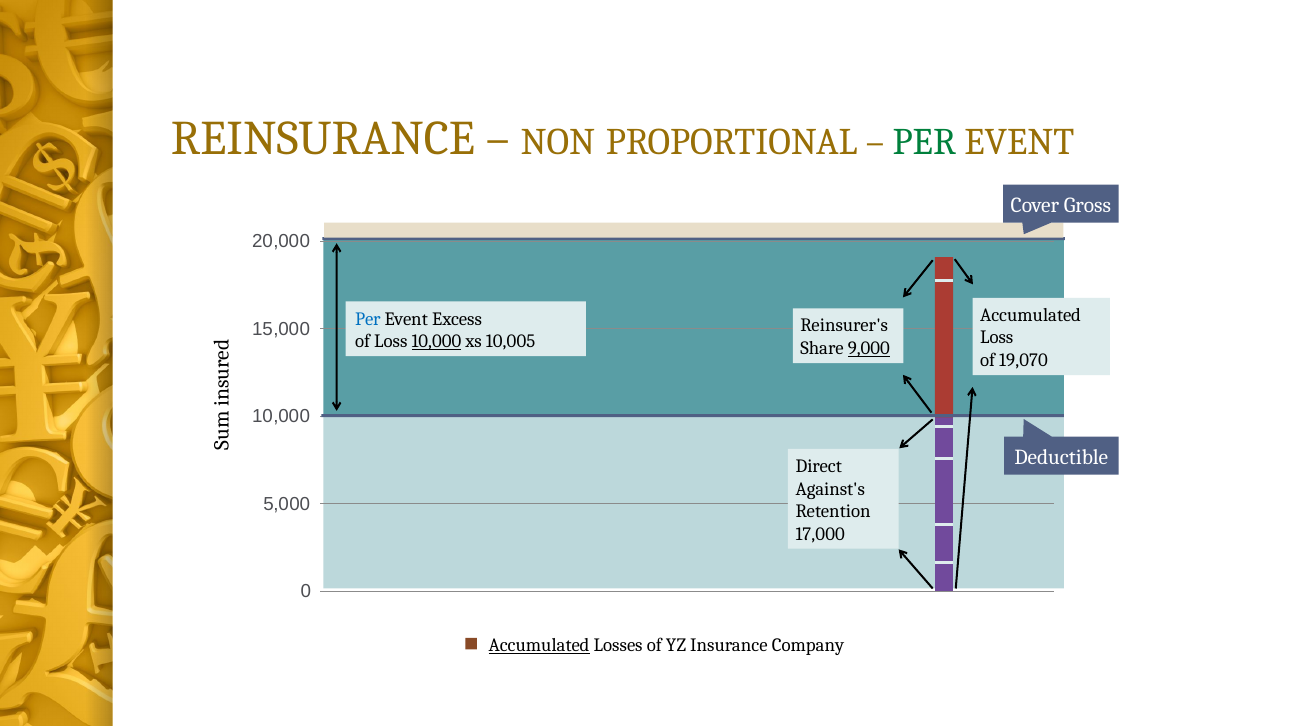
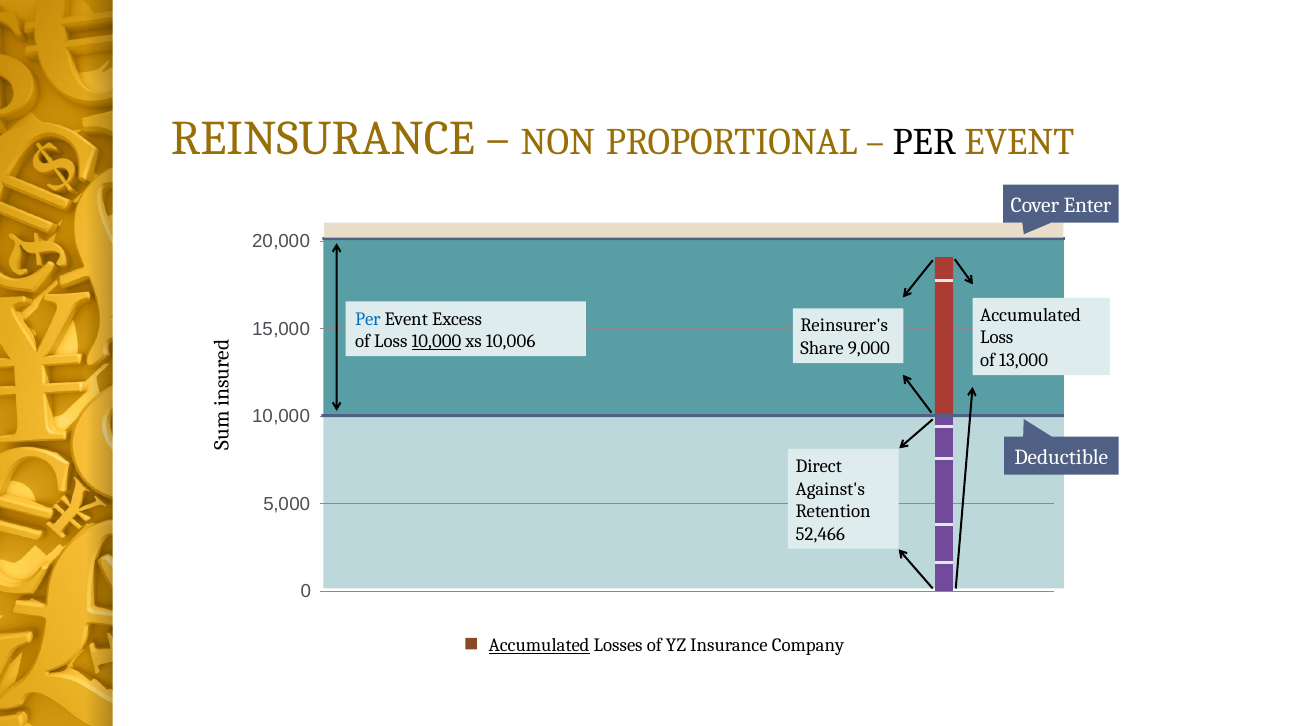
PER at (924, 142) colour: green -> black
Gross: Gross -> Enter
10,005: 10,005 -> 10,006
9,000 underline: present -> none
19,070: 19,070 -> 13,000
17,000: 17,000 -> 52,466
